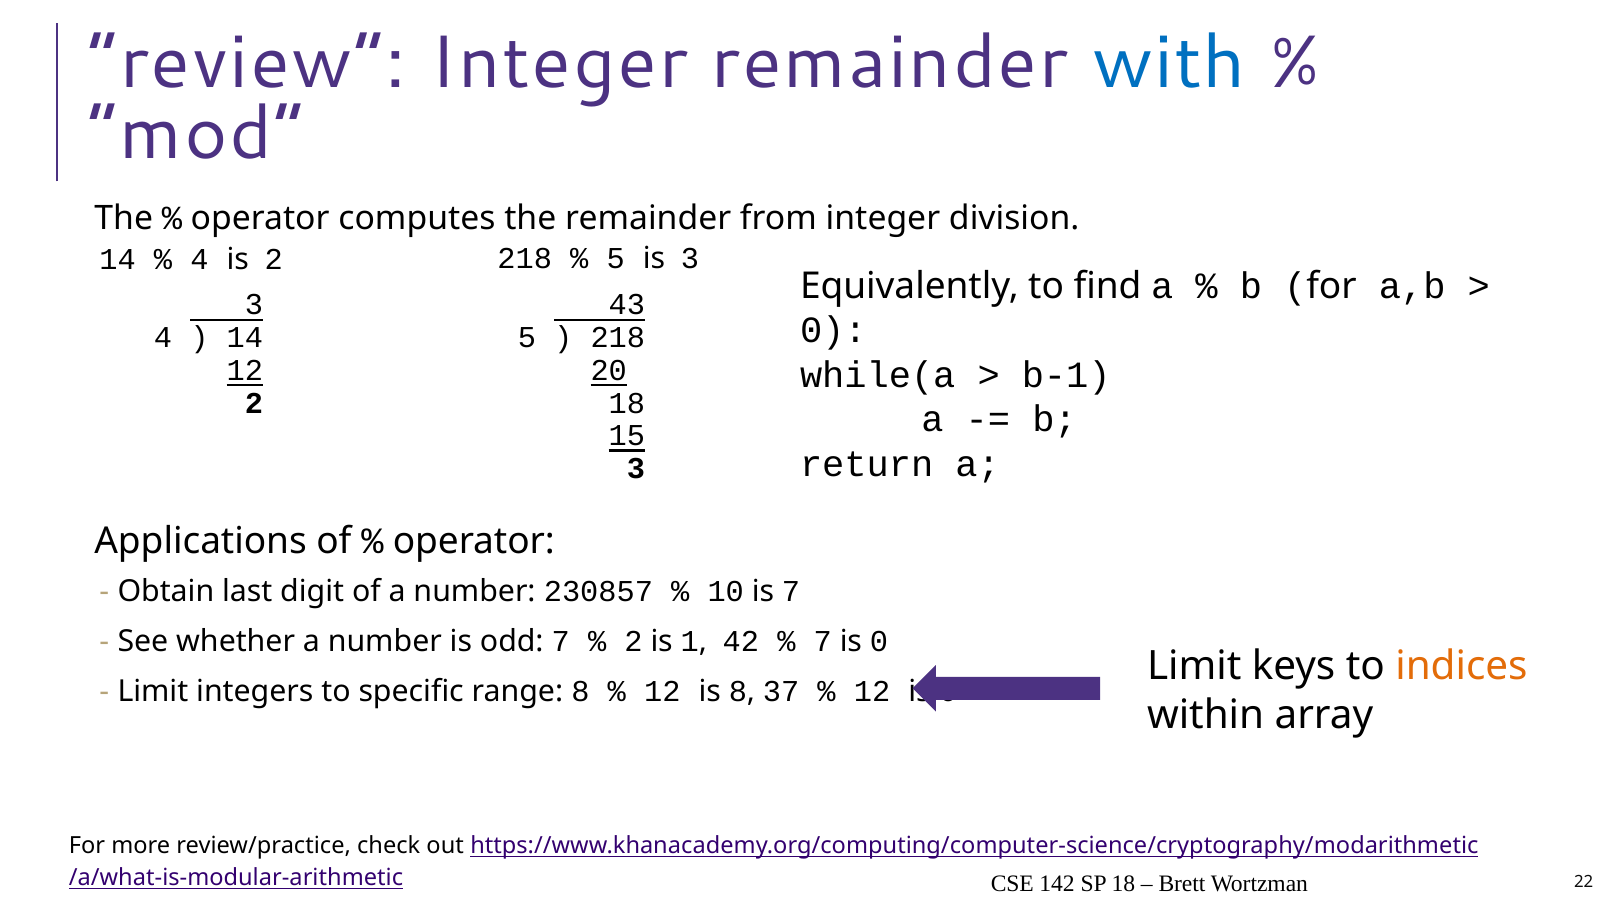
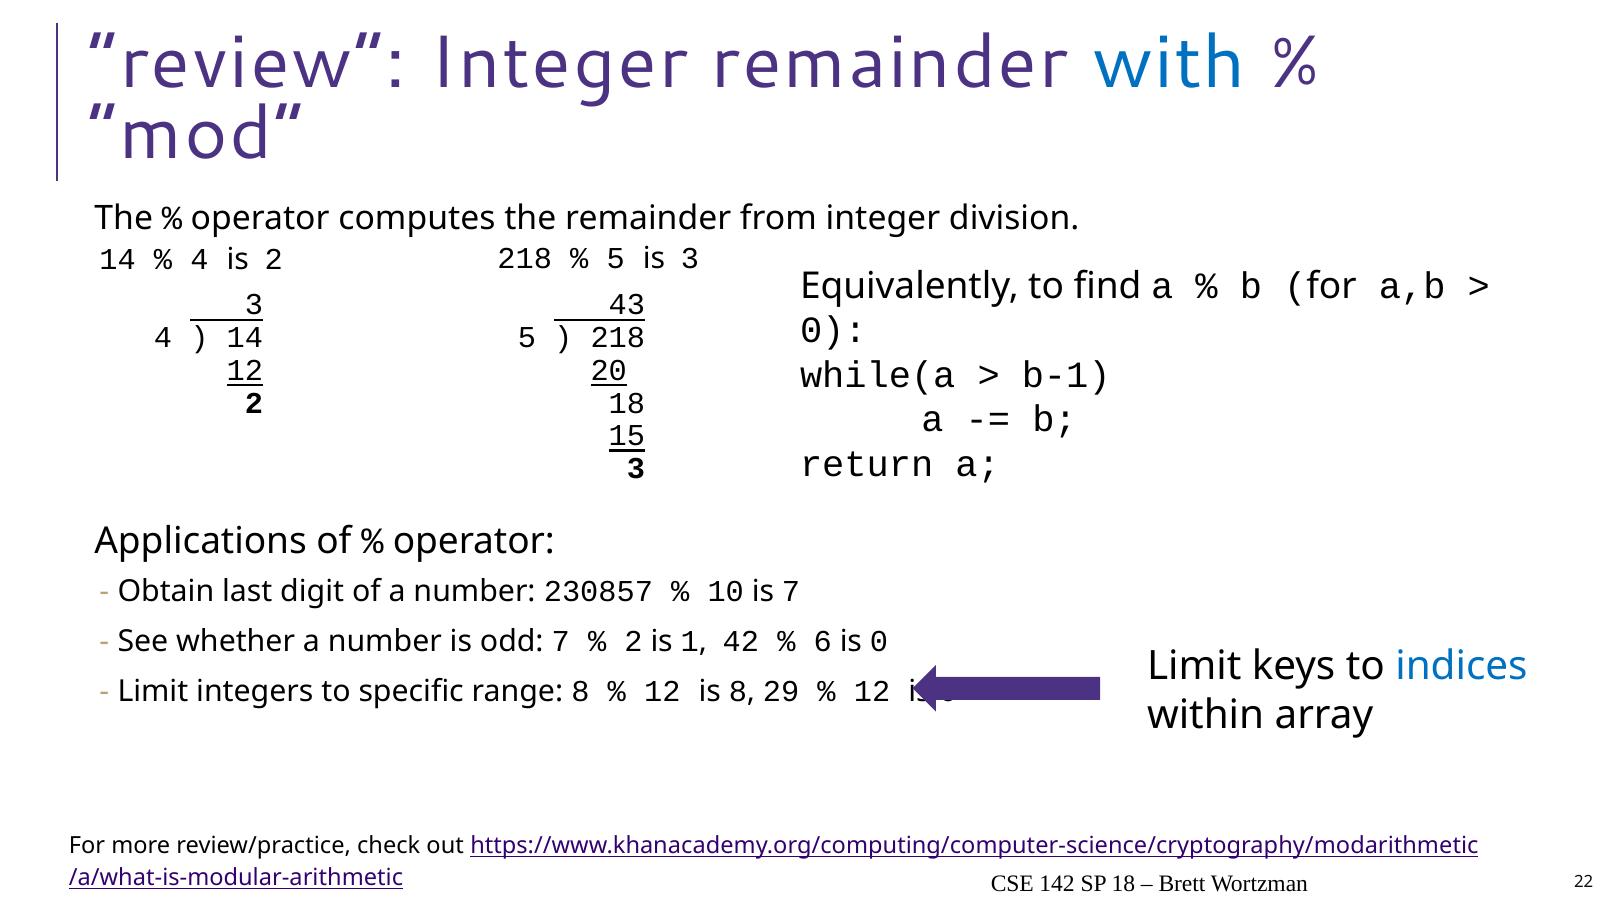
7 at (823, 642): 7 -> 6
indices colour: orange -> blue
37: 37 -> 29
